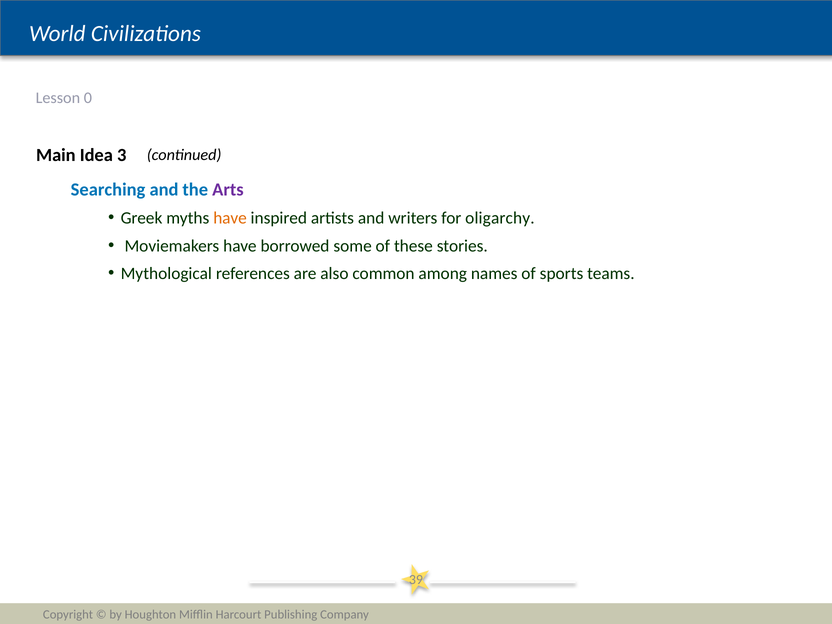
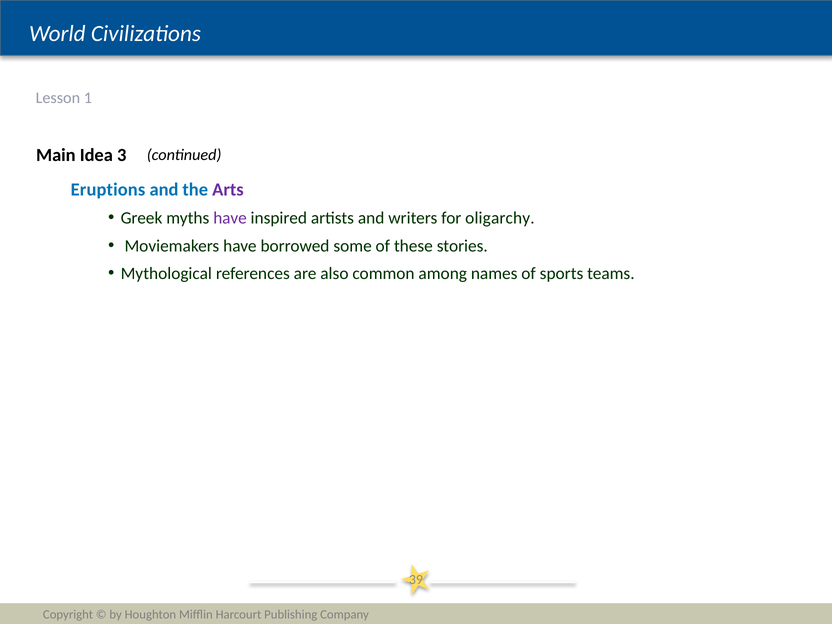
0: 0 -> 1
Searching: Searching -> Eruptions
have at (230, 218) colour: orange -> purple
